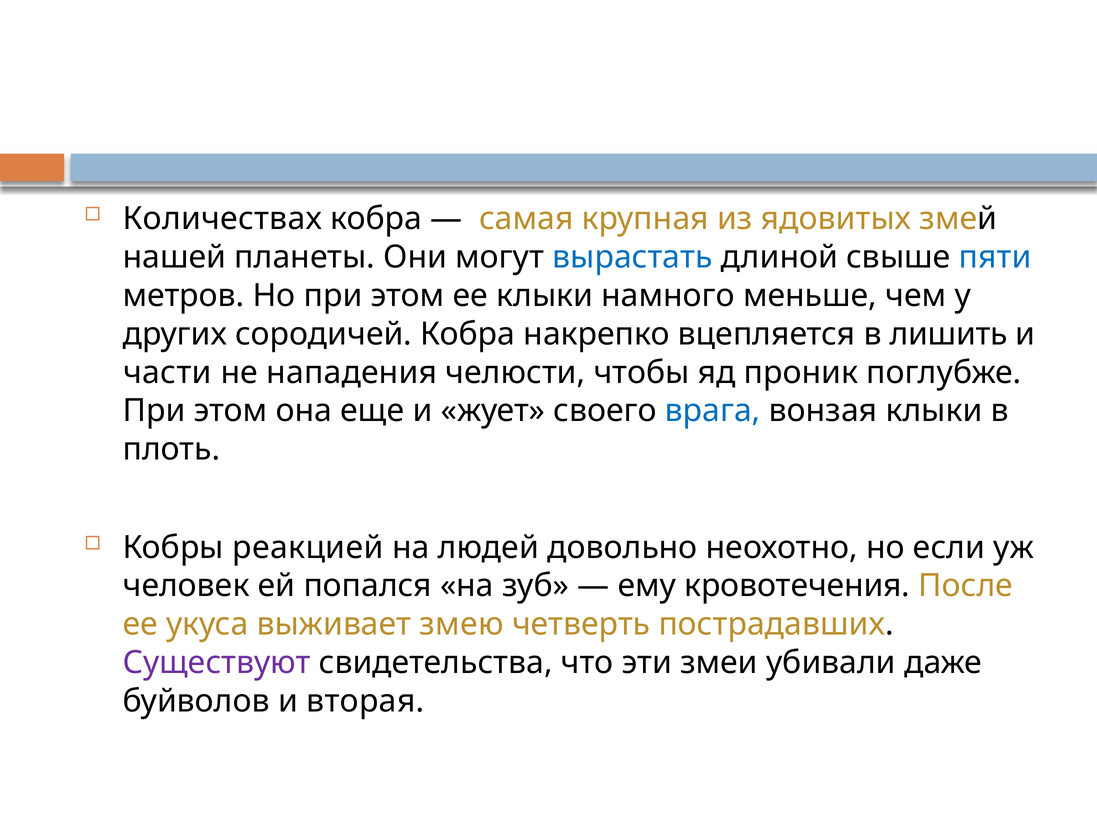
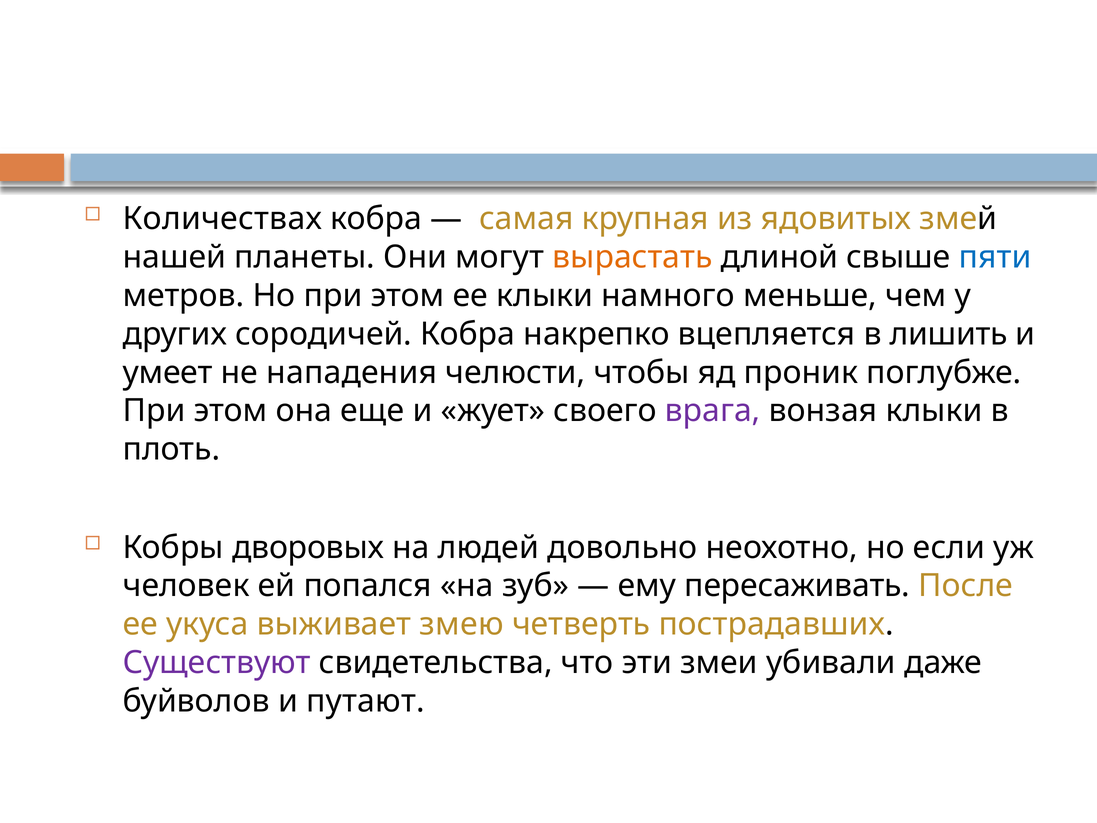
вырастать colour: blue -> orange
части: части -> умеет
врага colour: blue -> purple
реакцией: реакцией -> дворовых
кровотечения: кровотечения -> пересаживать
вторая: вторая -> путают
